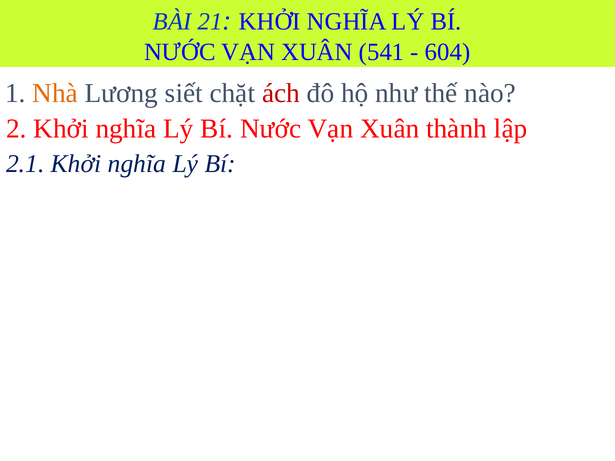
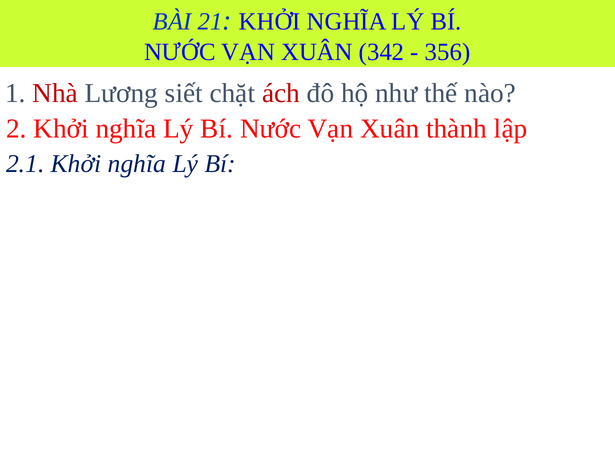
541: 541 -> 342
604: 604 -> 356
Nhà colour: orange -> red
